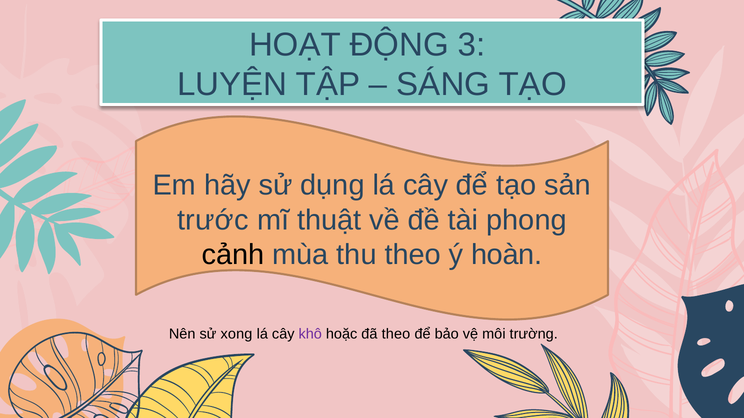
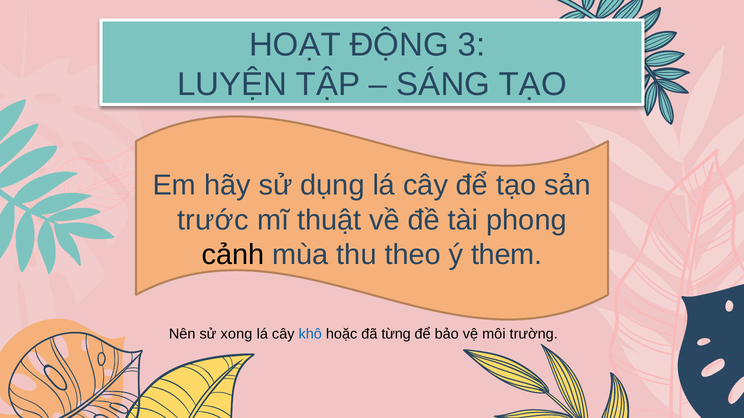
hoàn: hoàn -> them
khô colour: purple -> blue
đã theo: theo -> từng
